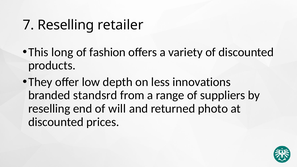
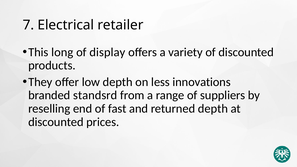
7 Reselling: Reselling -> Electrical
fashion: fashion -> display
will: will -> fast
returned photo: photo -> depth
